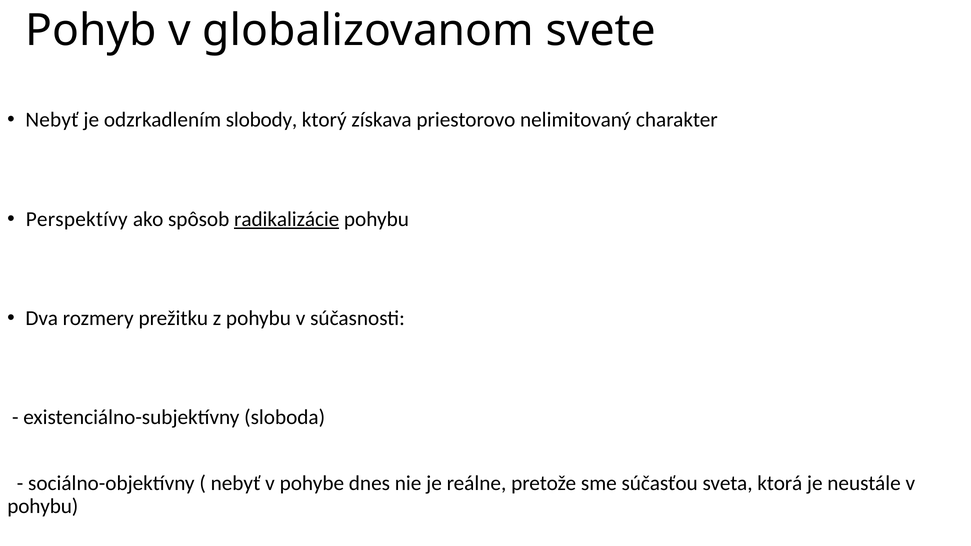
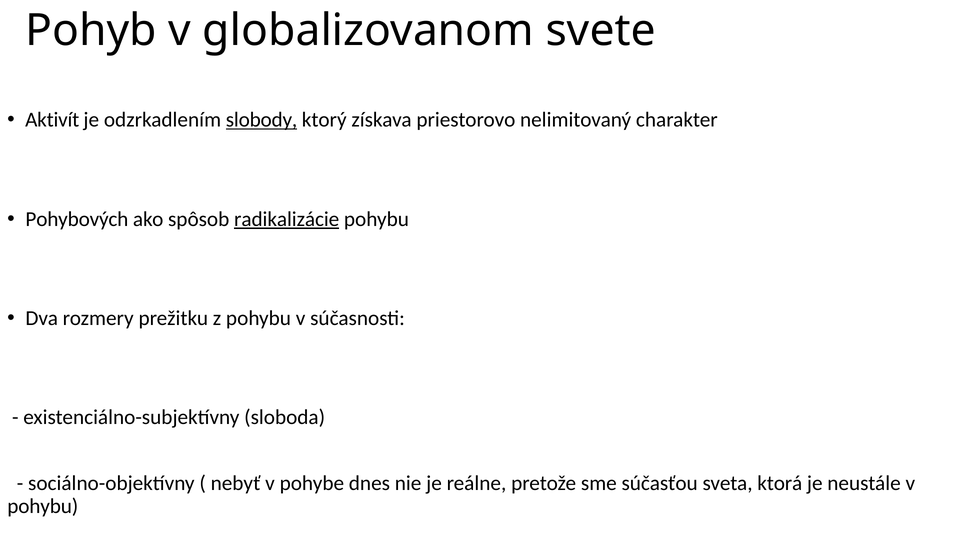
Nebyť at (52, 120): Nebyť -> Aktivít
slobody underline: none -> present
Perspektívy: Perspektívy -> Pohybových
